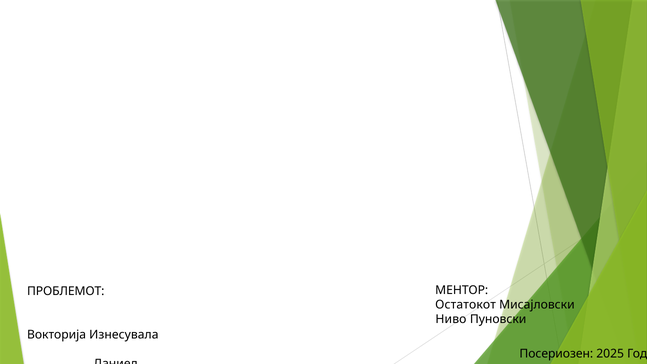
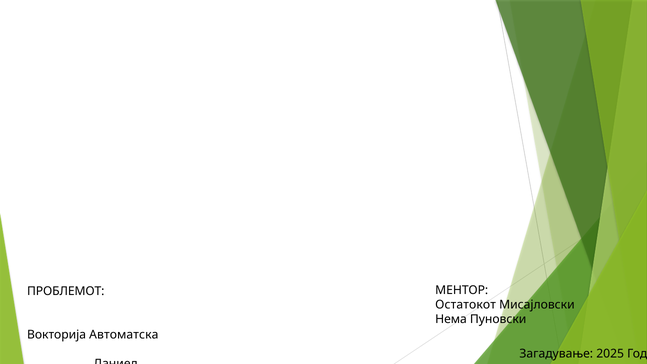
Ниво: Ниво -> Нема
Изнесувала: Изнесувала -> Автоматска
Посериозен: Посериозен -> Загадување
